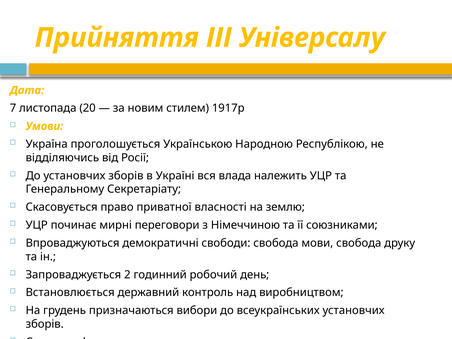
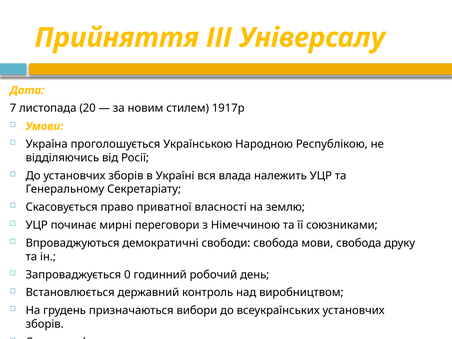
2: 2 -> 0
